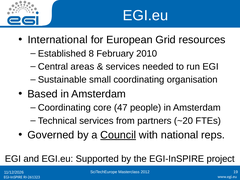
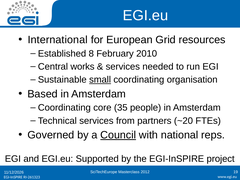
areas: areas -> works
small underline: none -> present
47: 47 -> 35
